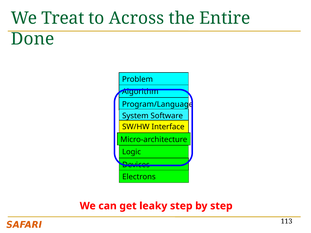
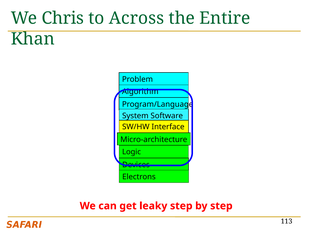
Treat: Treat -> Chris
Done: Done -> Khan
